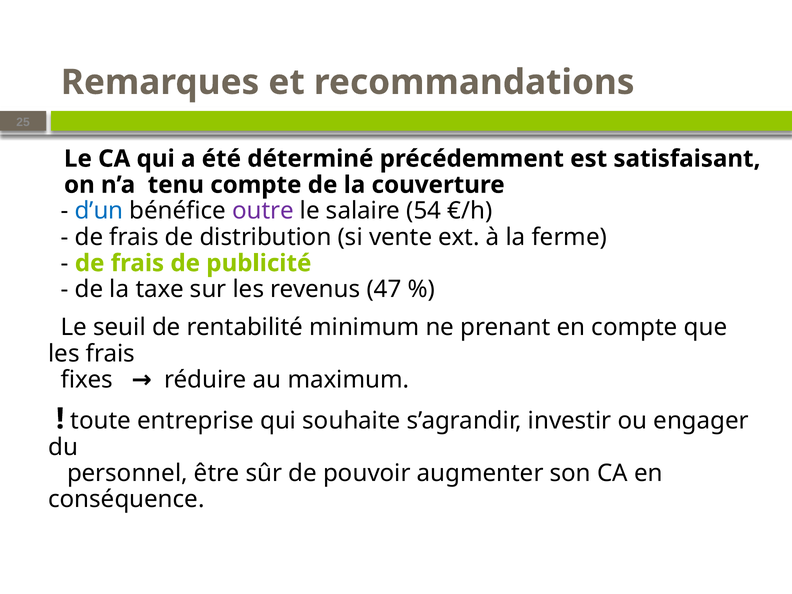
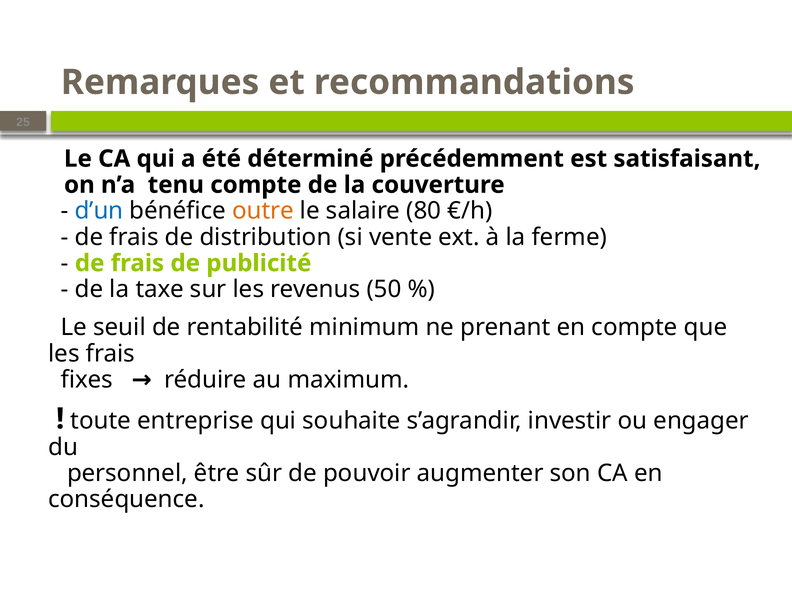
outre colour: purple -> orange
54: 54 -> 80
47: 47 -> 50
